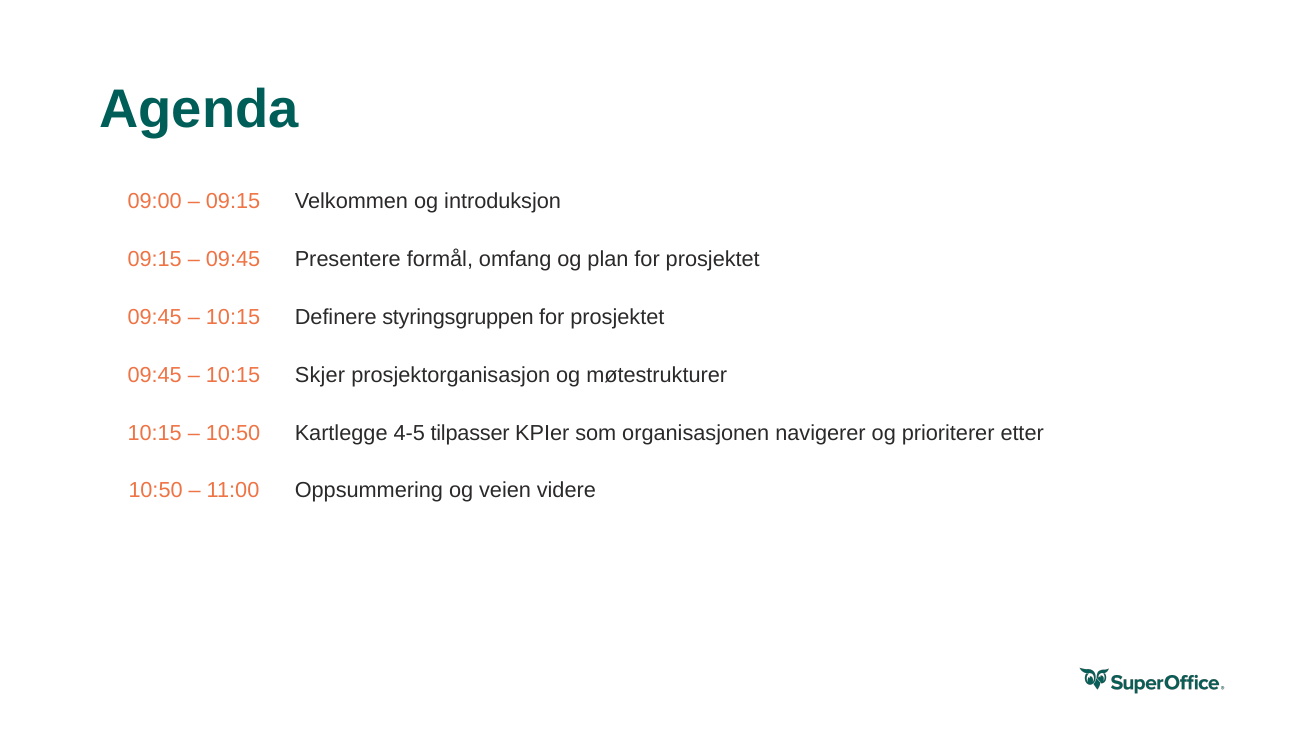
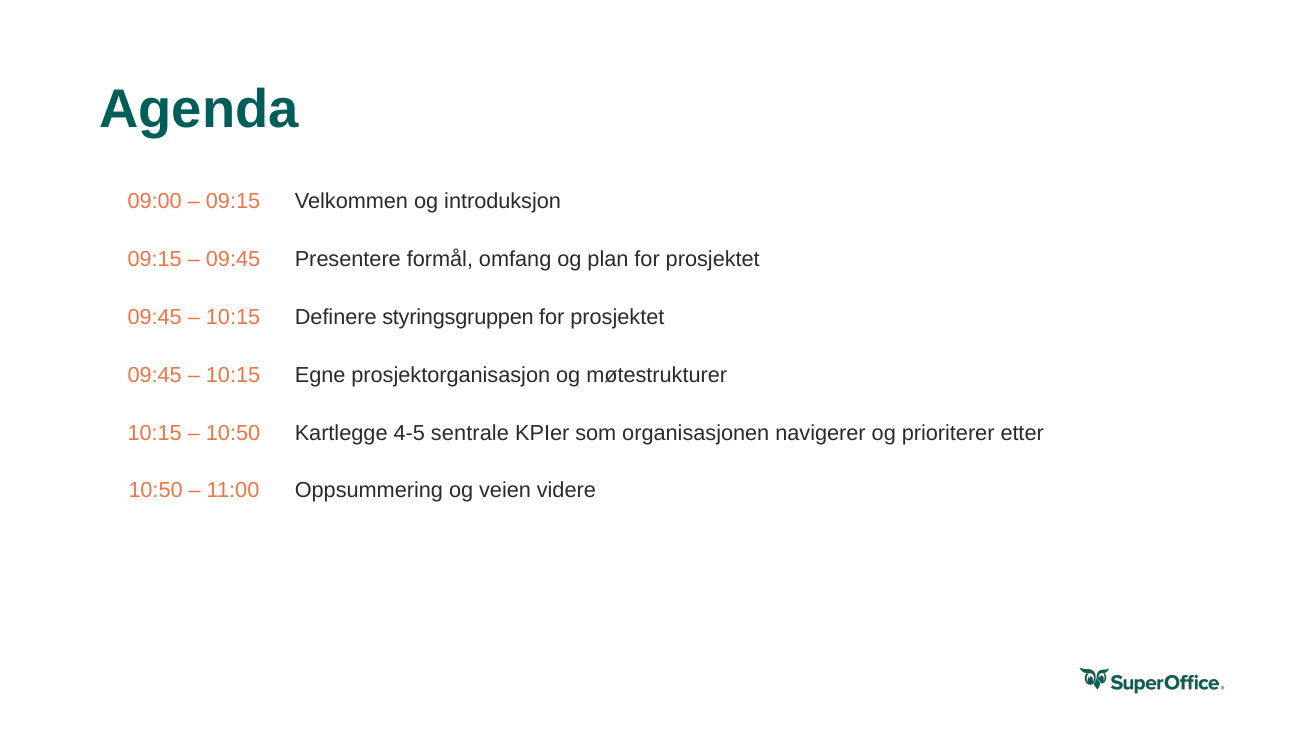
Skjer: Skjer -> Egne
tilpasser: tilpasser -> sentrale
